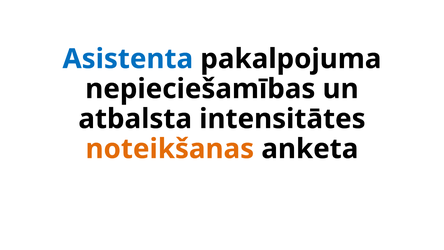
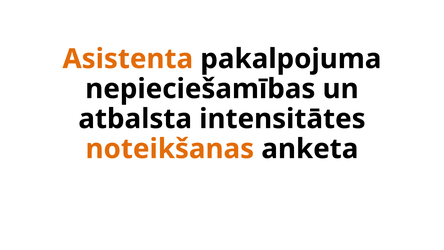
Asistenta colour: blue -> orange
